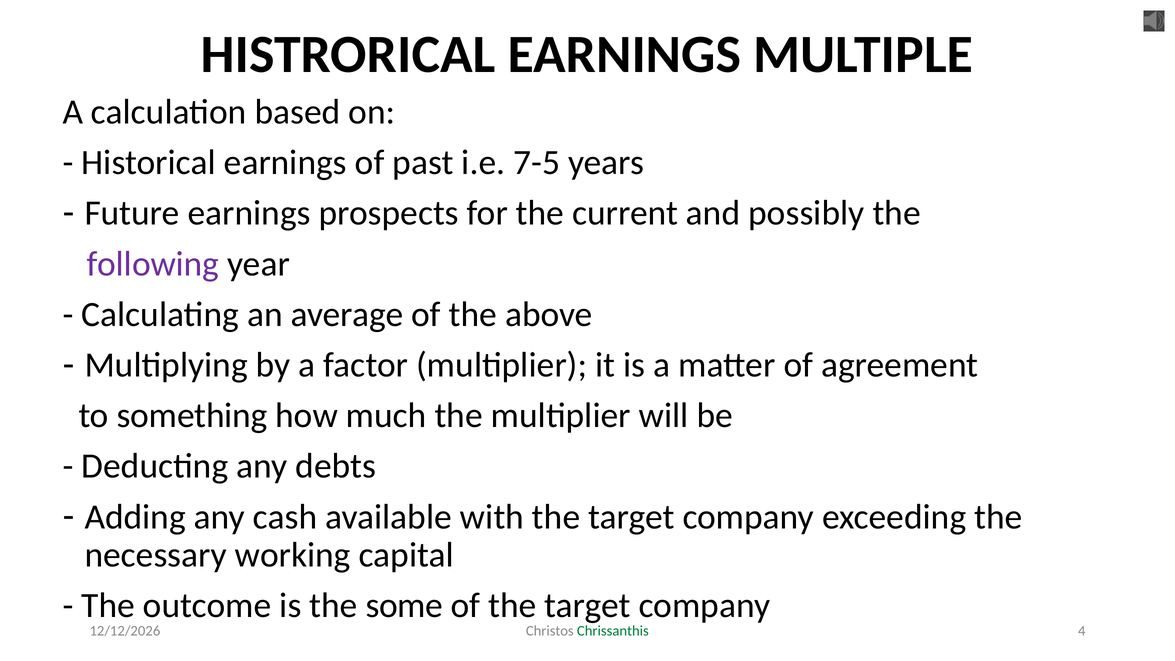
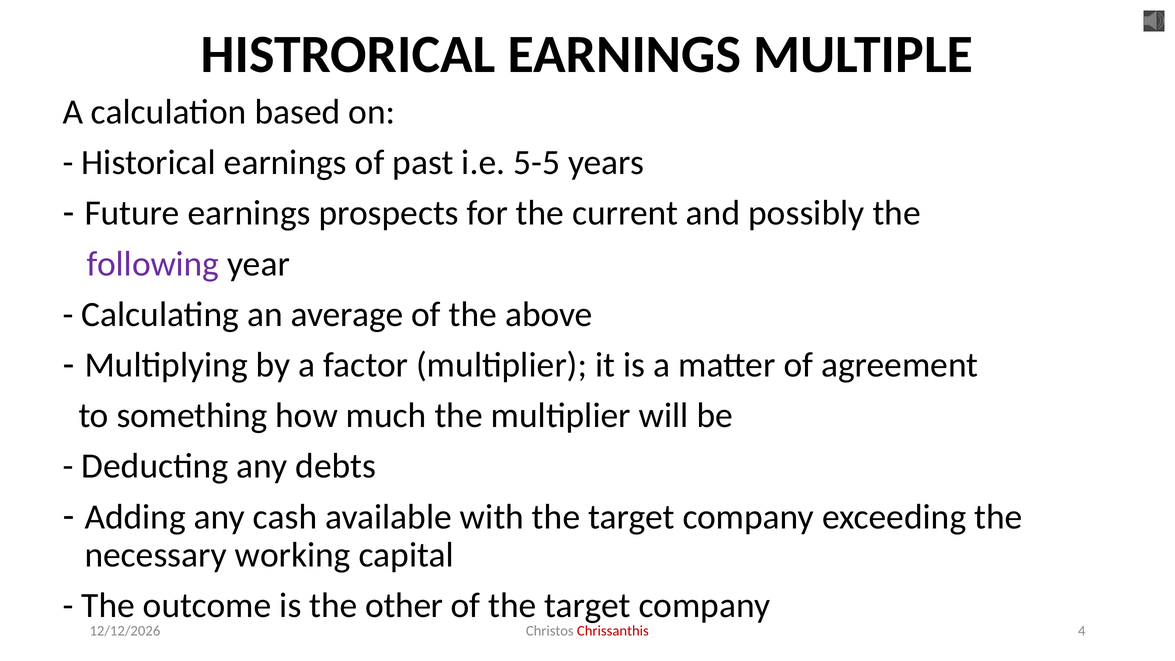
7-5: 7-5 -> 5-5
some: some -> other
Chrissanthis colour: green -> red
